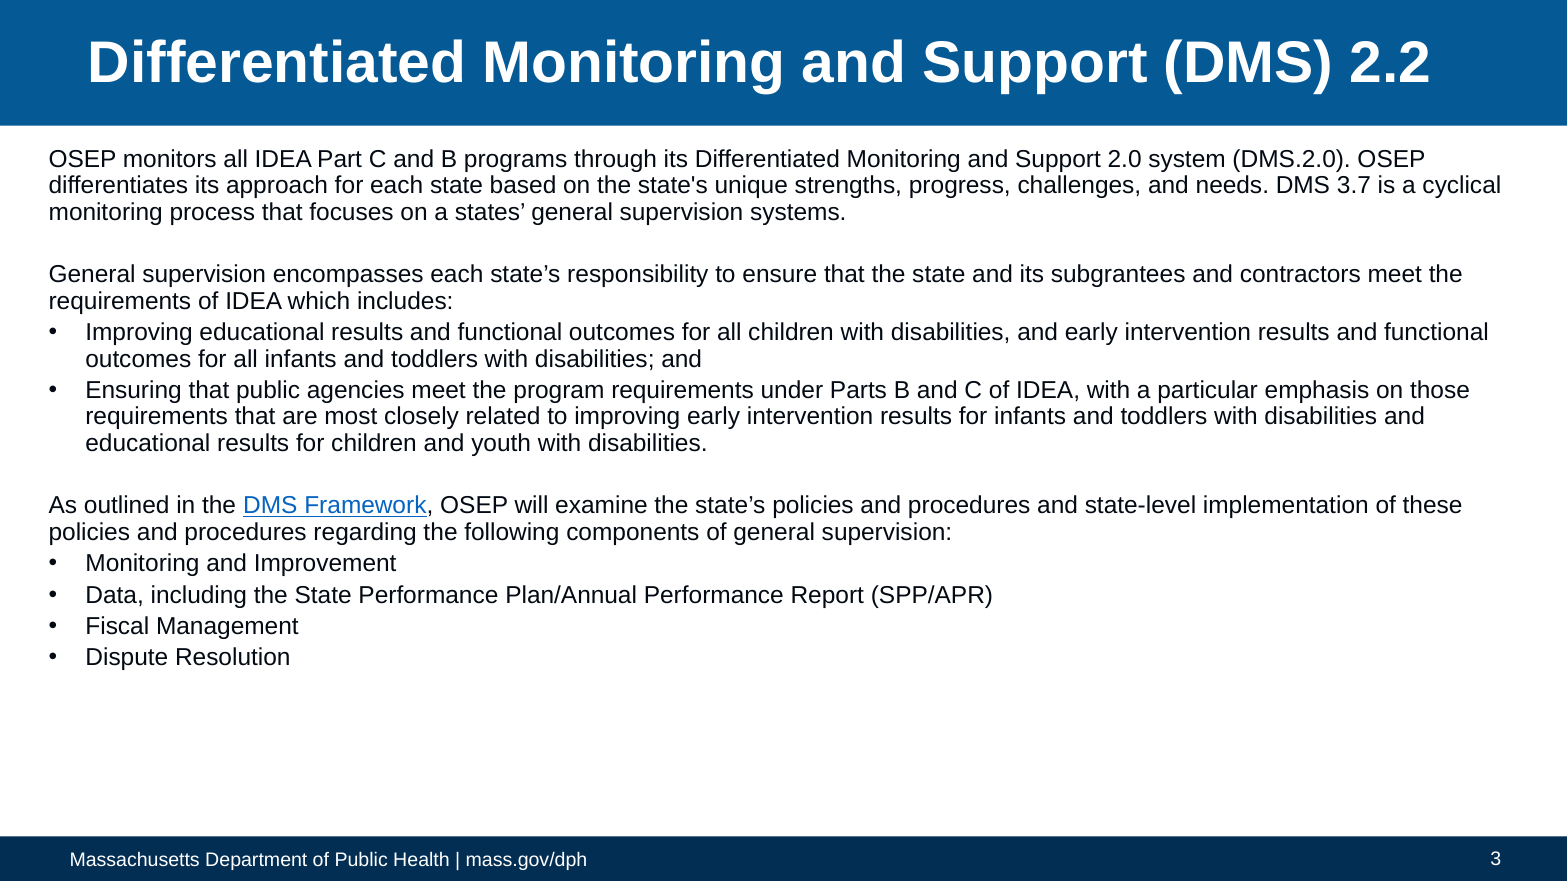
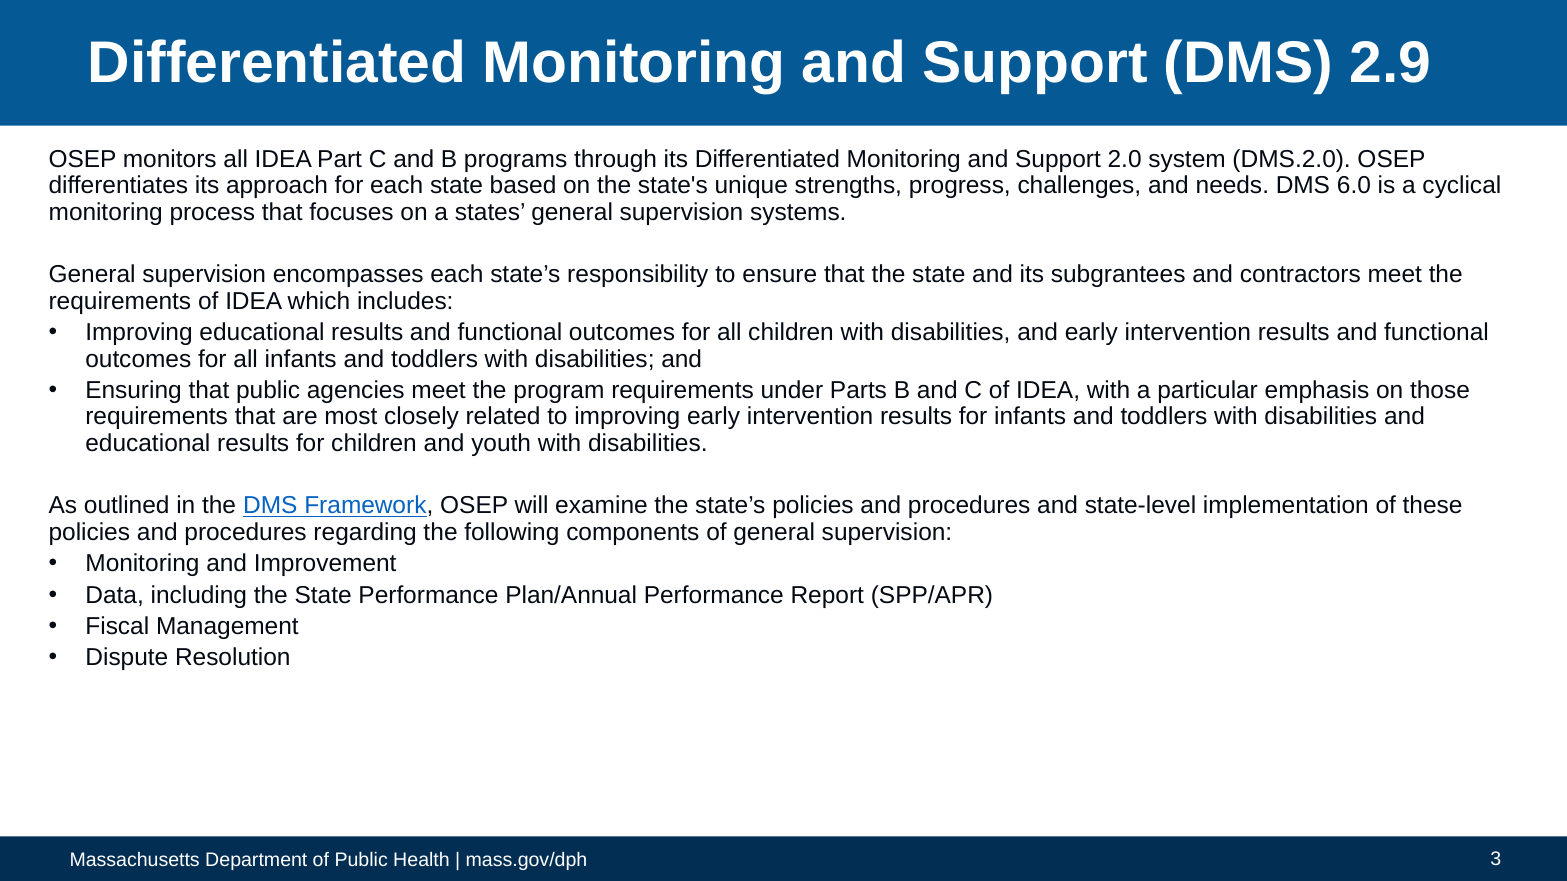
2.2: 2.2 -> 2.9
3.7: 3.7 -> 6.0
